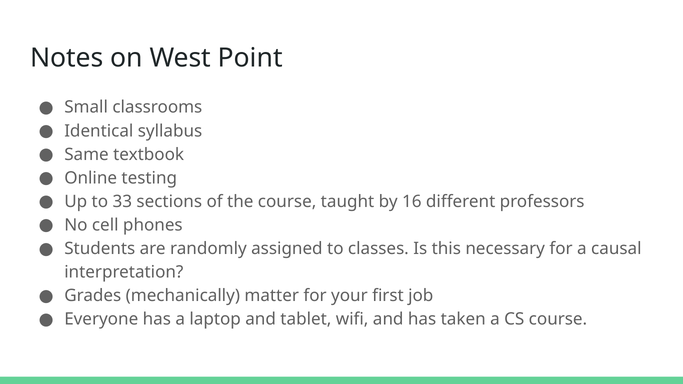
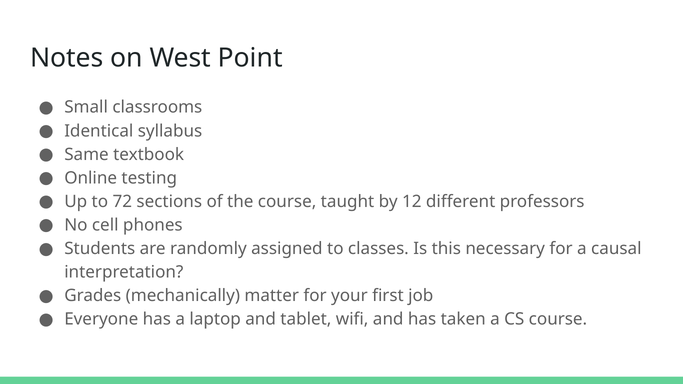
33: 33 -> 72
16: 16 -> 12
